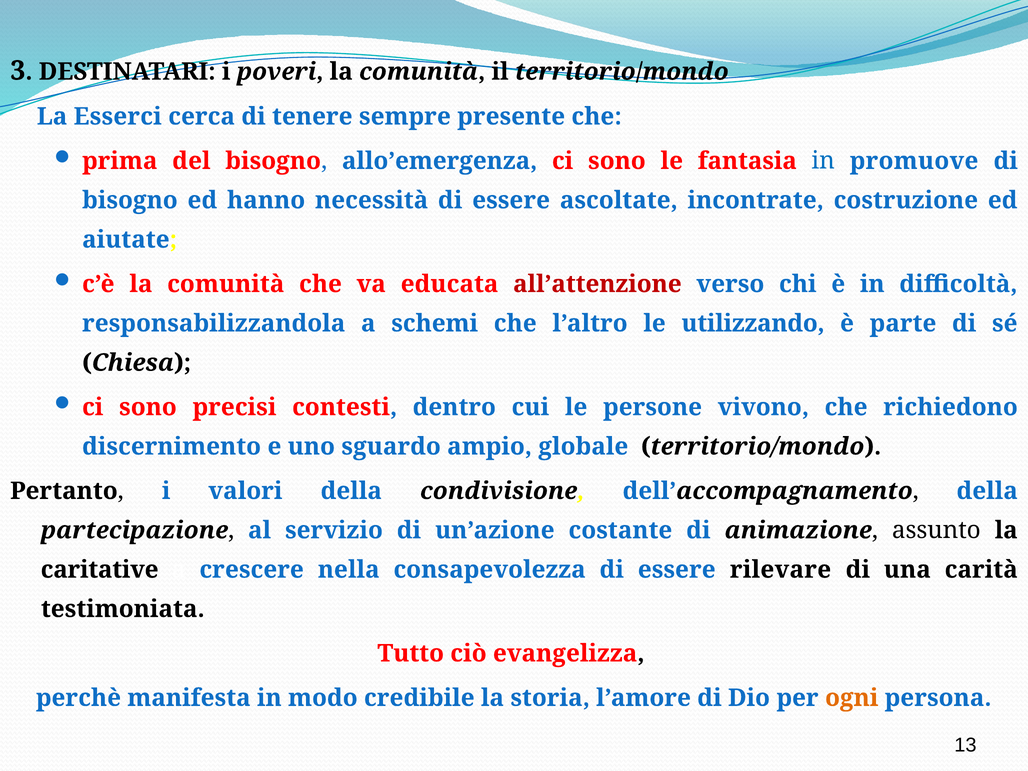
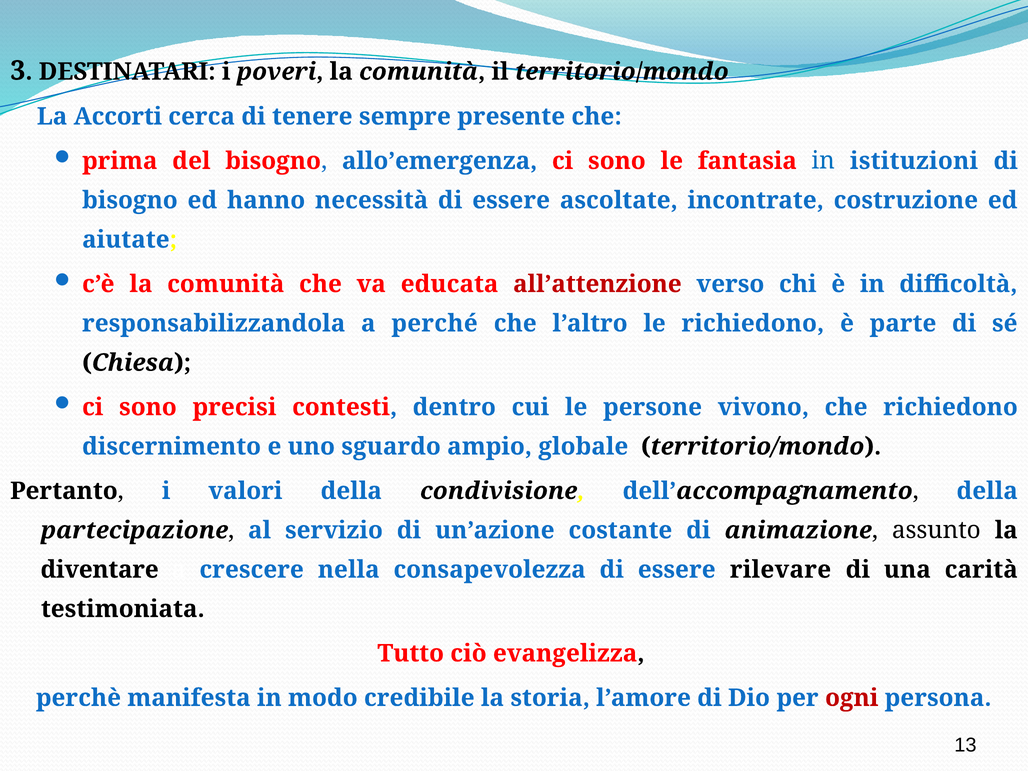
Esserci: Esserci -> Accorti
promuove: promuove -> istituzioni
schemi: schemi -> perché
le utilizzando: utilizzando -> richiedono
caritative: caritative -> diventare
ogni colour: orange -> red
